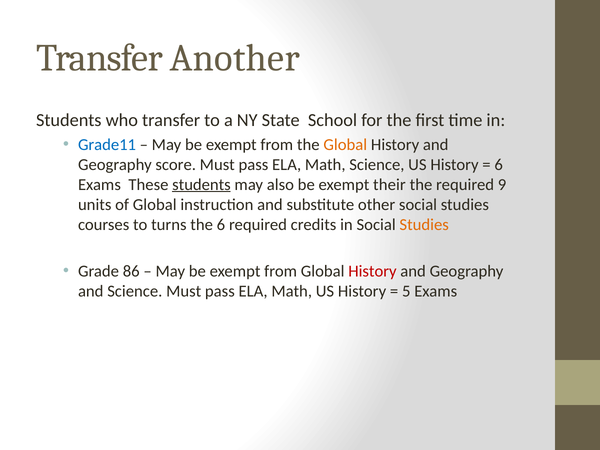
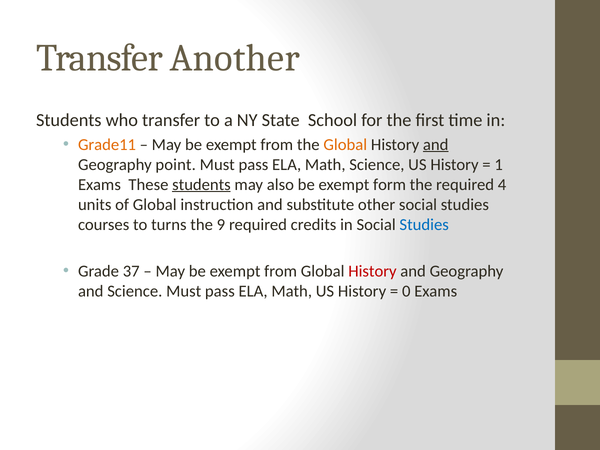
Grade11 colour: blue -> orange
and at (436, 144) underline: none -> present
score: score -> point
6 at (499, 165): 6 -> 1
their: their -> form
9: 9 -> 4
the 6: 6 -> 9
Studies at (424, 225) colour: orange -> blue
86: 86 -> 37
5: 5 -> 0
